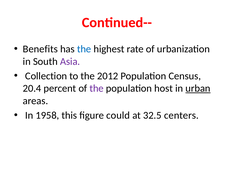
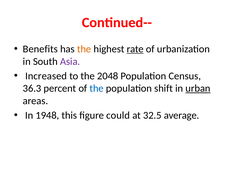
the at (84, 49) colour: blue -> orange
rate underline: none -> present
Collection: Collection -> Increased
2012: 2012 -> 2048
20.4: 20.4 -> 36.3
the at (97, 89) colour: purple -> blue
host: host -> shift
1958: 1958 -> 1948
centers: centers -> average
